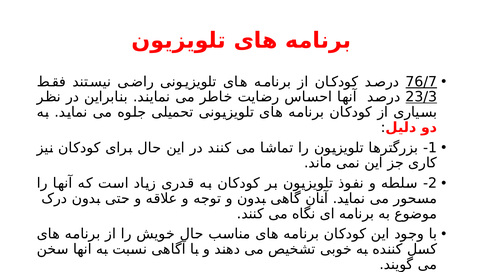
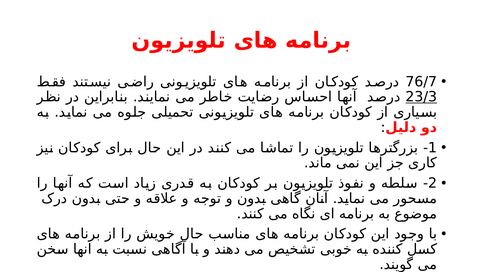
76/7 underline: present -> none
